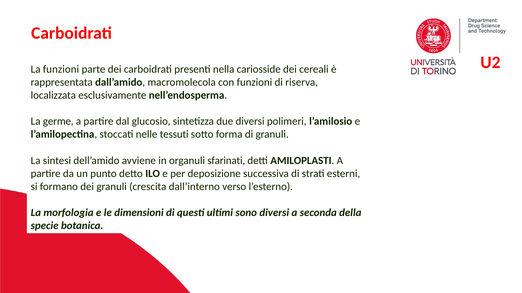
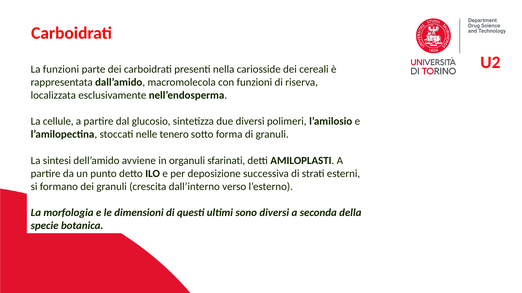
germe: germe -> cellule
tessuti: tessuti -> tenero
